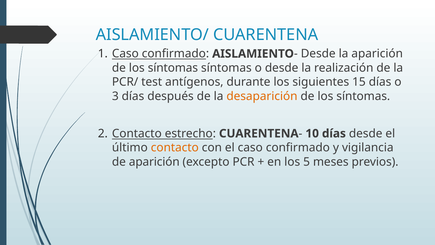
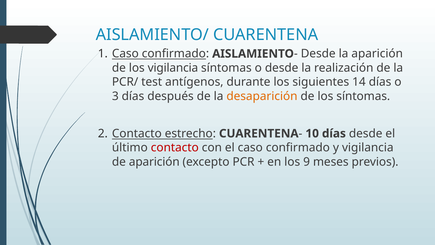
síntomas at (173, 68): síntomas -> vigilancia
15: 15 -> 14
contacto at (175, 147) colour: orange -> red
5: 5 -> 9
